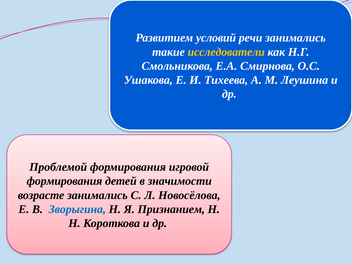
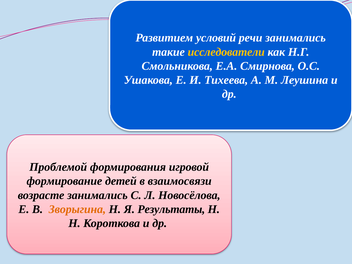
формирования at (64, 181): формирования -> формирование
значимости: значимости -> взаимосвязи
Зворыгина colour: blue -> orange
Признанием: Признанием -> Результаты
